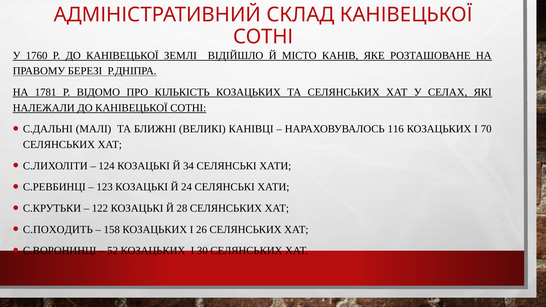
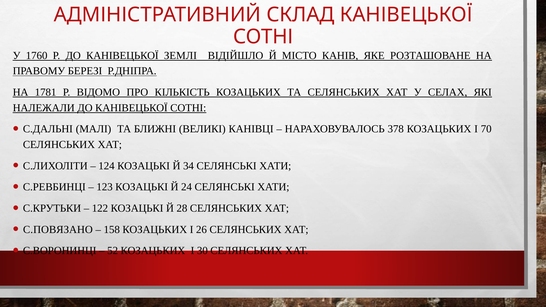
116: 116 -> 378
С.ПОХОДИТЬ: С.ПОХОДИТЬ -> С.ПОВЯЗАНО
